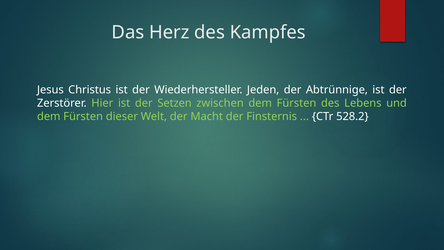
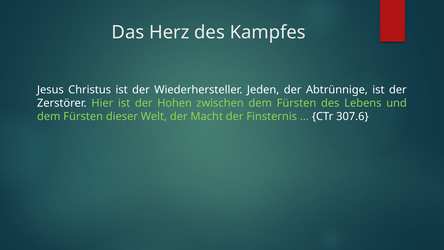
Setzen: Setzen -> Hohen
528.2: 528.2 -> 307.6
